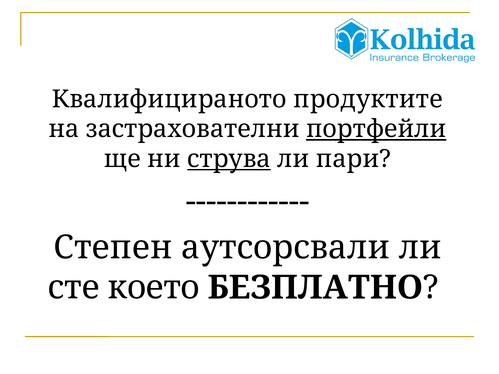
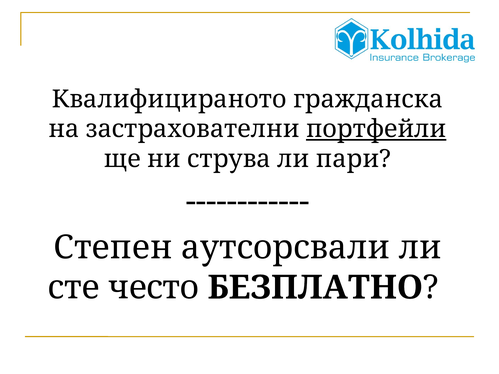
продуктите: продуктите -> гражданска
струва underline: present -> none
което: което -> често
